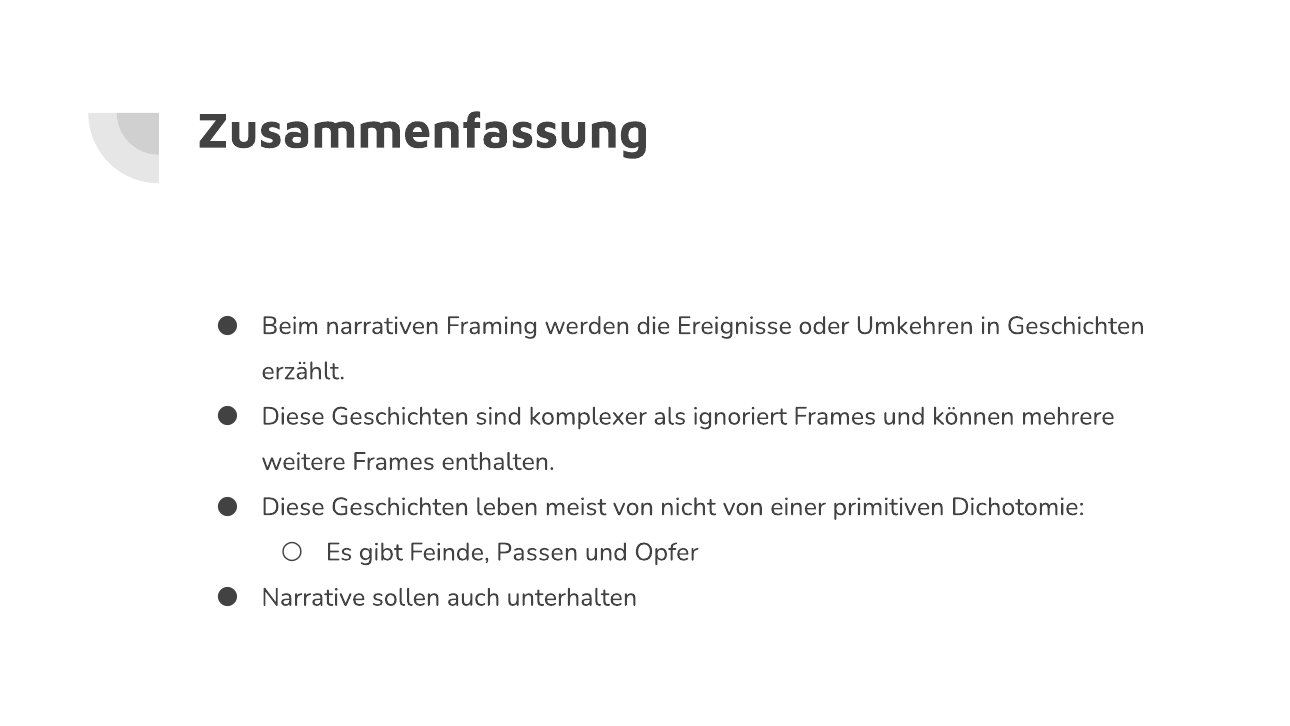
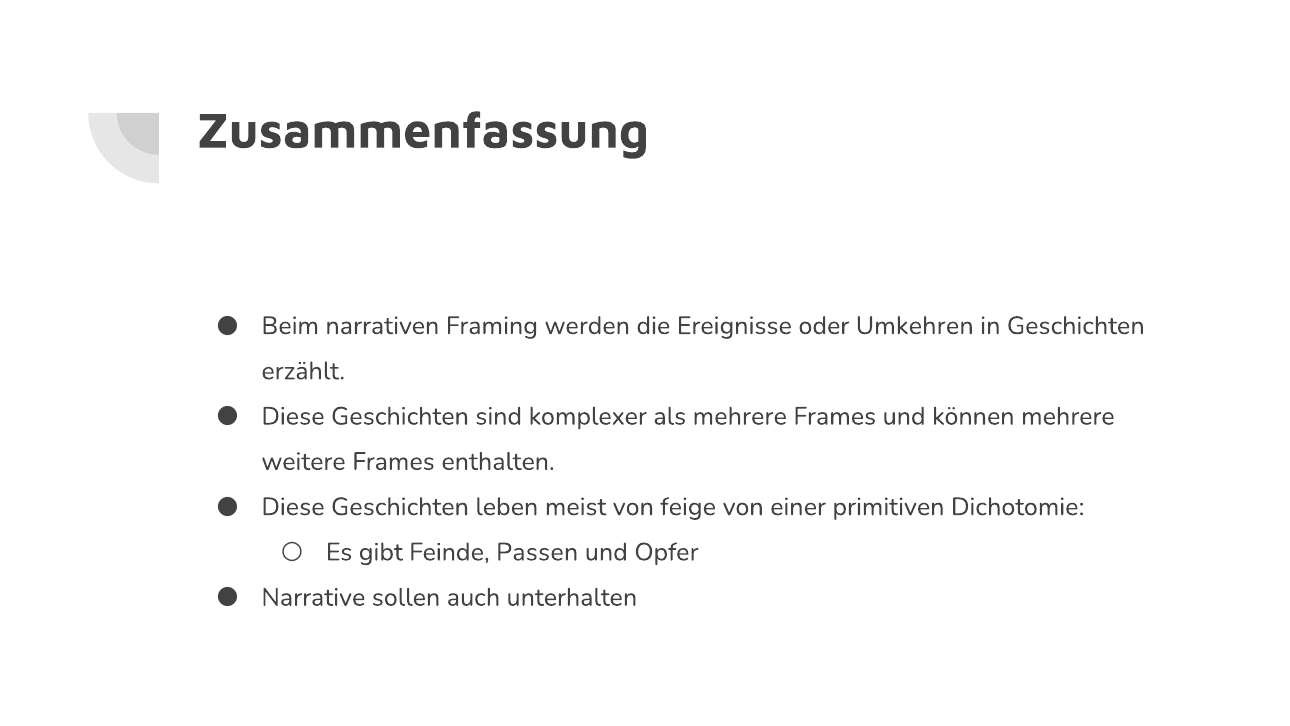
als ignoriert: ignoriert -> mehrere
nicht: nicht -> feige
